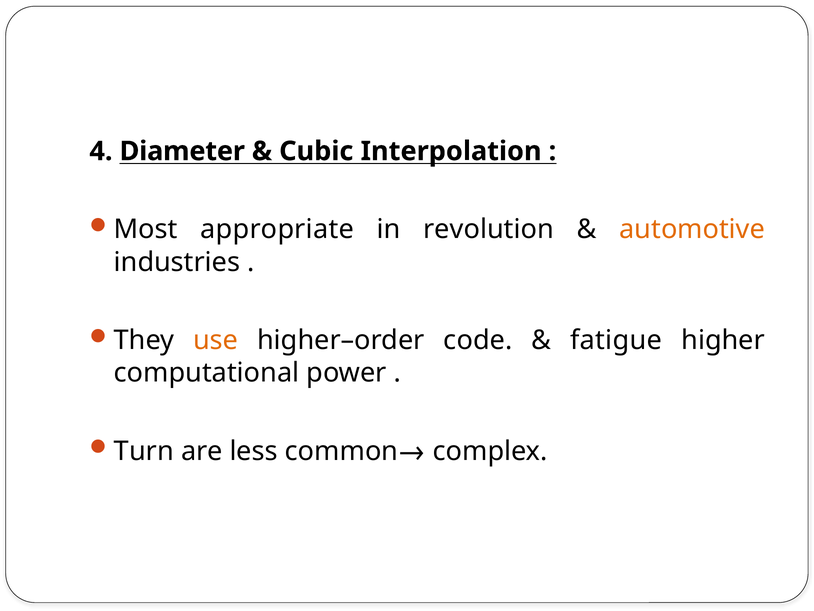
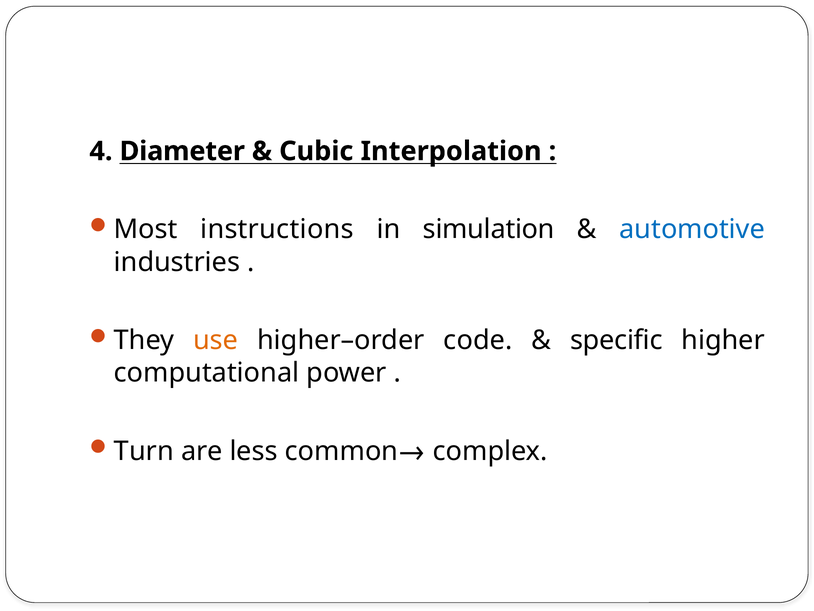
appropriate: appropriate -> instructions
revolution: revolution -> simulation
automotive colour: orange -> blue
fatigue: fatigue -> specific
